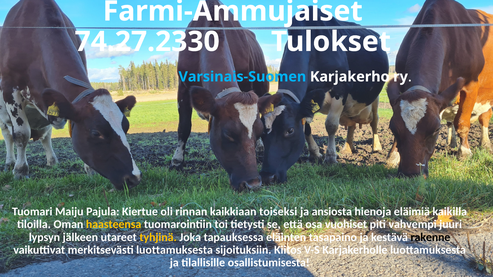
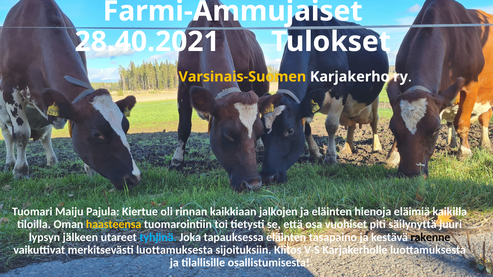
74.27.2330: 74.27.2330 -> 28.40.2021
Varsinais-Suomen colour: light blue -> yellow
toiseksi: toiseksi -> jalkojen
ja ansiosta: ansiosta -> eläinten
vahvempi: vahvempi -> säilynyttä
tyhjinä colour: yellow -> light blue
